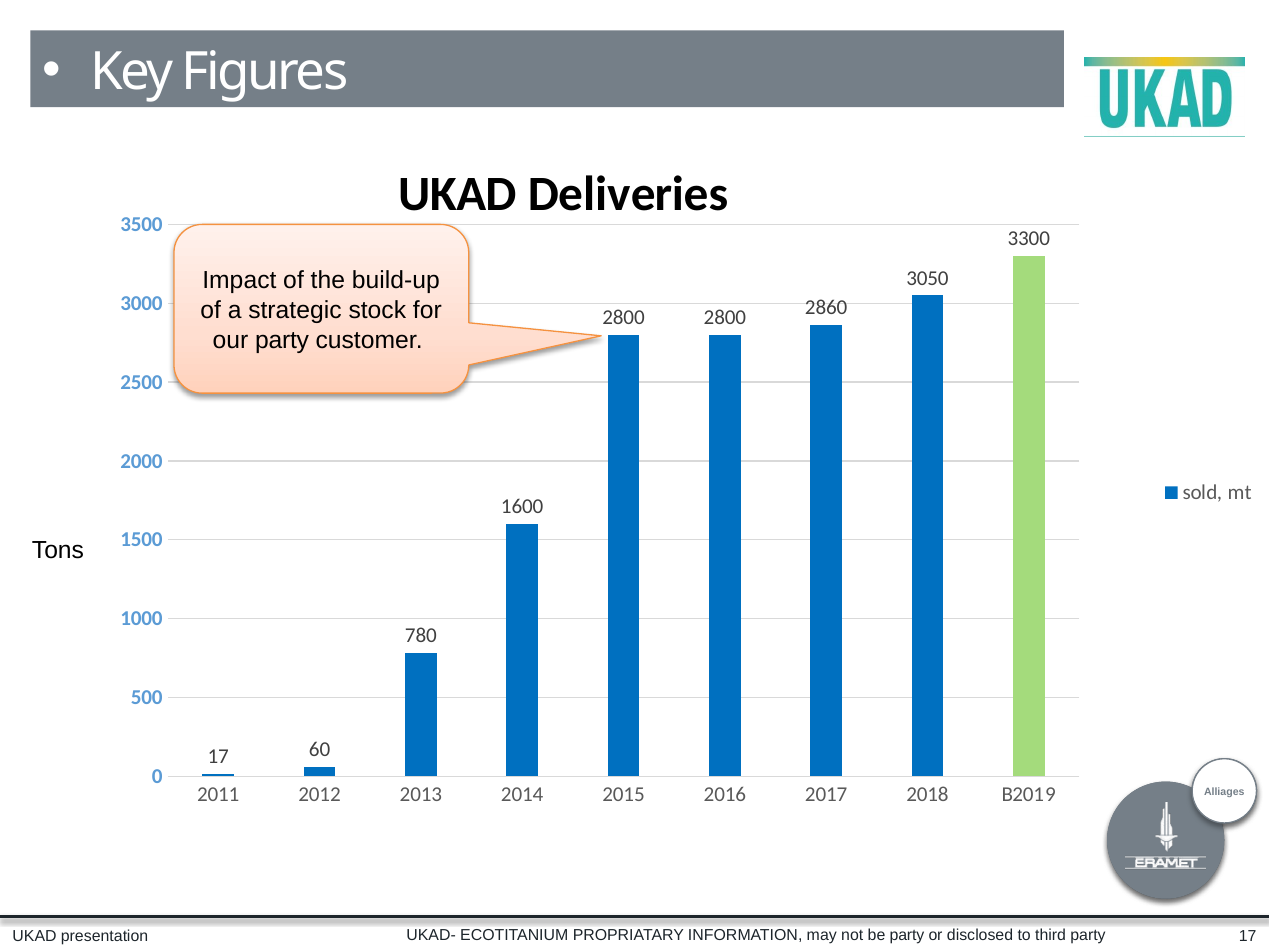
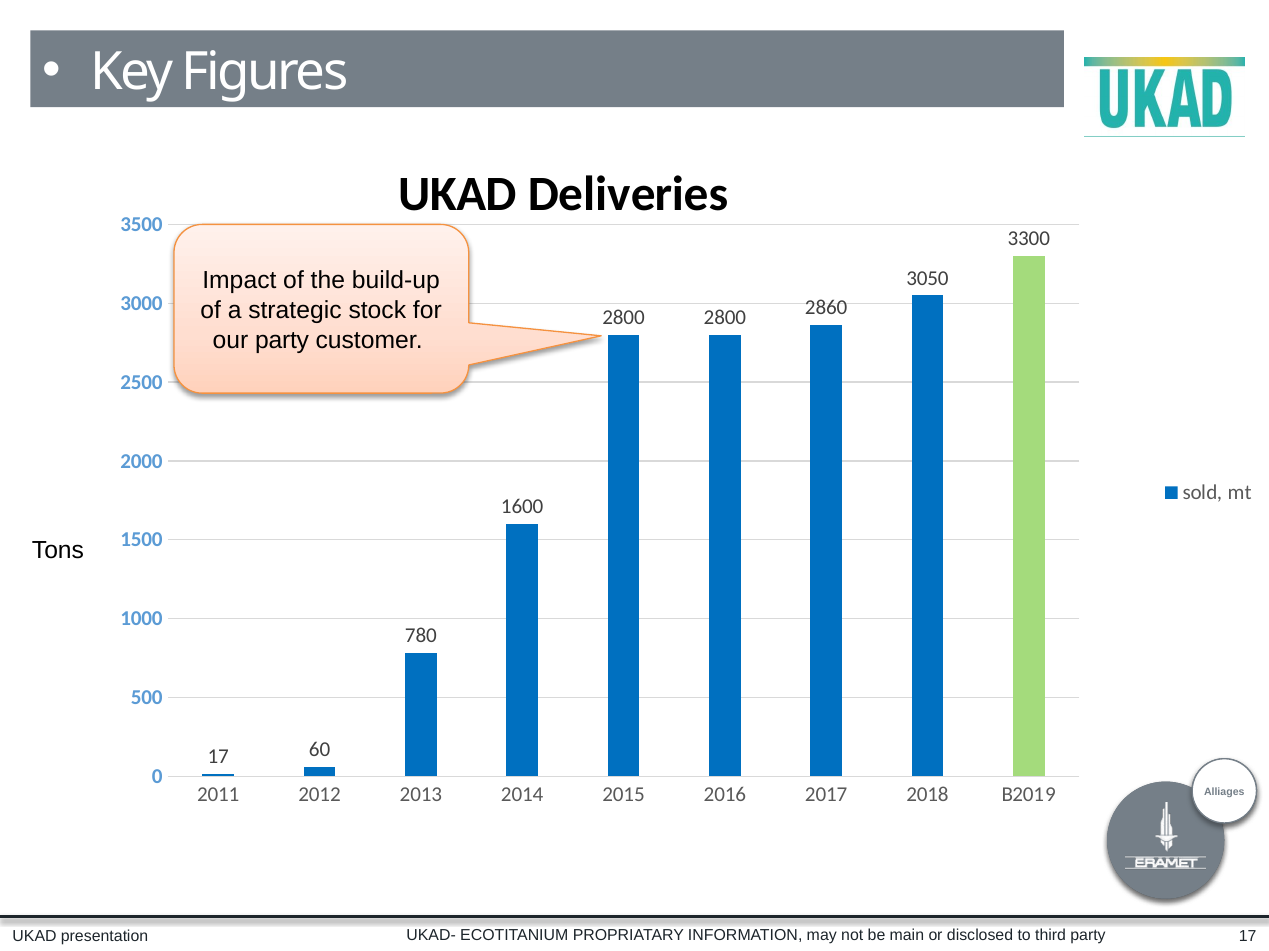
be party: party -> main
